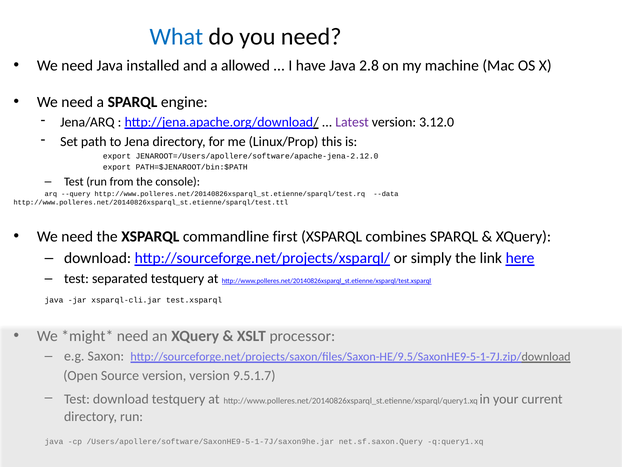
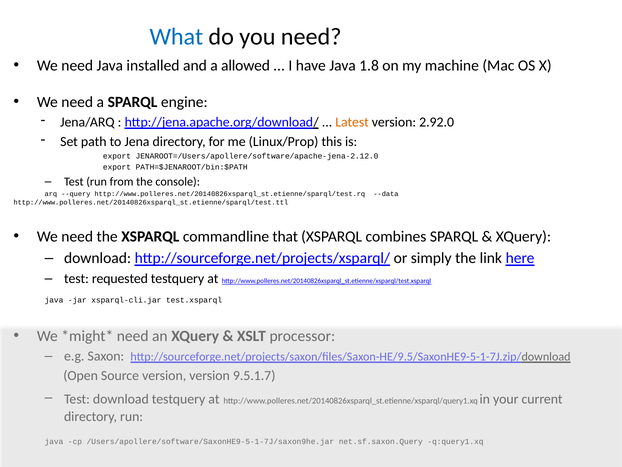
2.8: 2.8 -> 1.8
Latest colour: purple -> orange
3.12.0: 3.12.0 -> 2.92.0
first: first -> that
separated: separated -> requested
